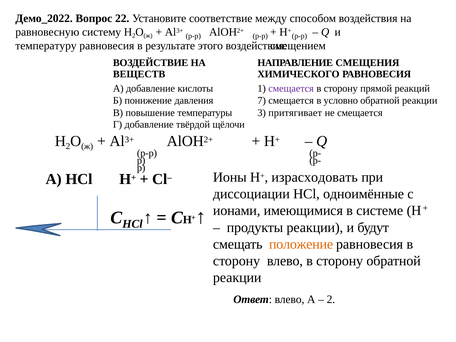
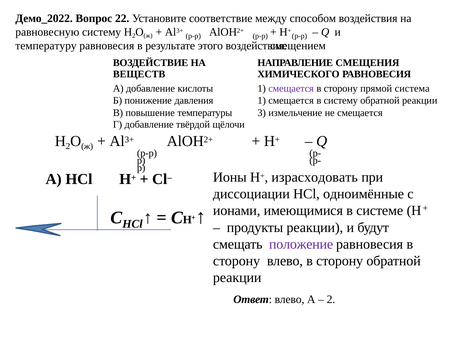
реакций: реакций -> система
давления 7: 7 -> 1
в условно: условно -> систему
притягивает: притягивает -> измельчение
положение colour: orange -> purple
